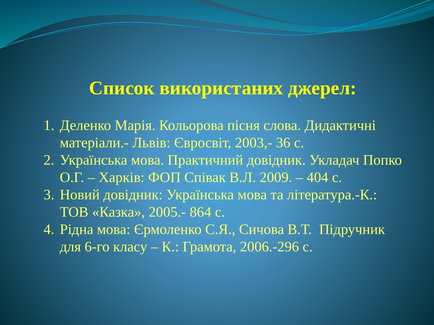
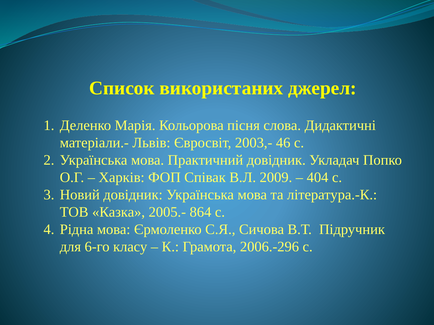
36: 36 -> 46
